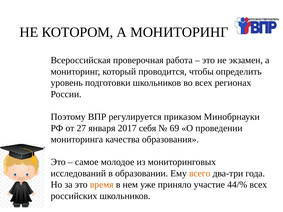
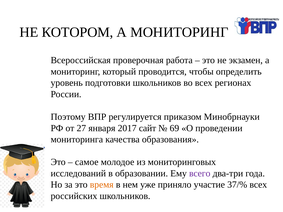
себя: себя -> сайт
всего colour: orange -> purple
44/%: 44/% -> 37/%
